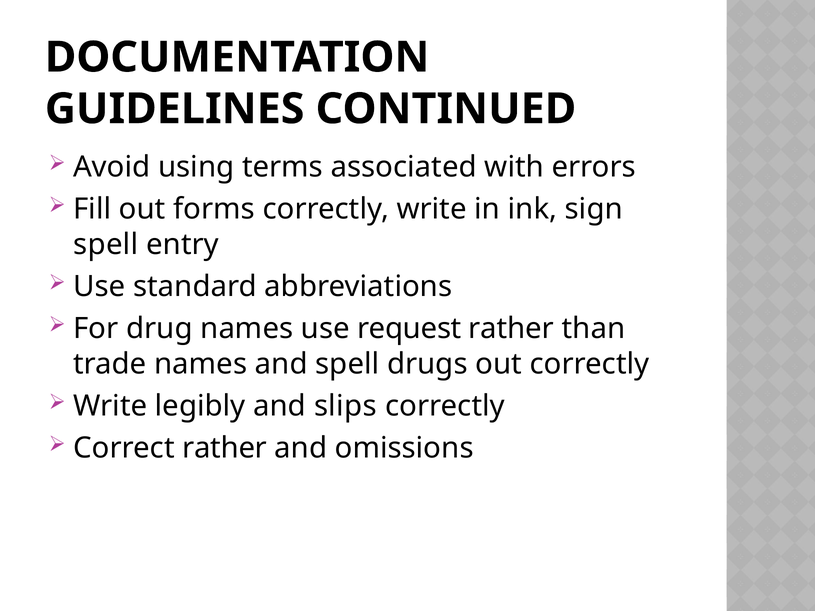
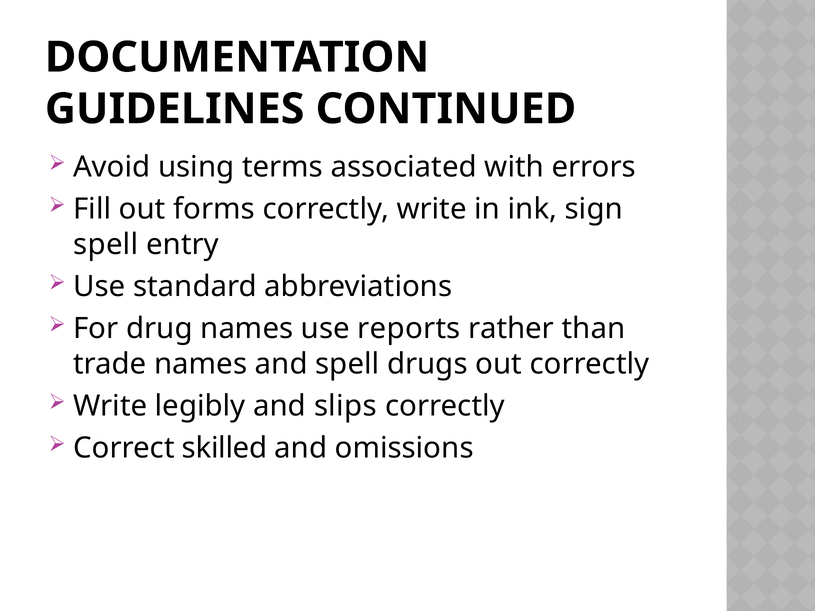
request: request -> reports
Correct rather: rather -> skilled
